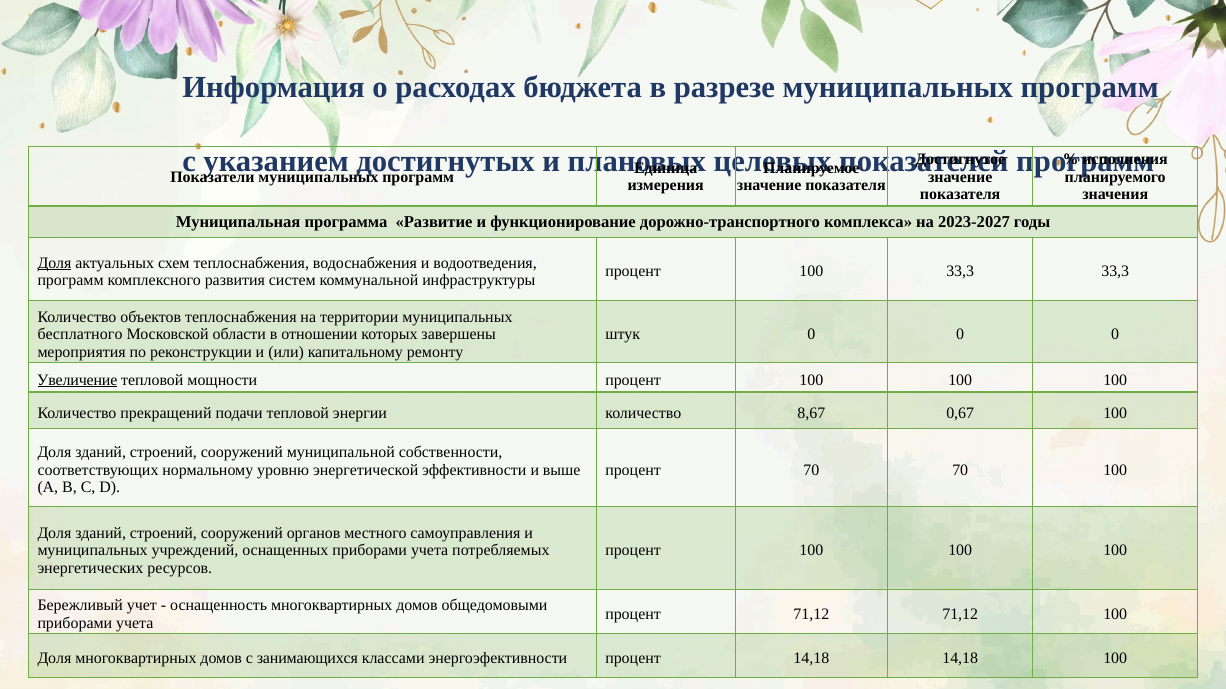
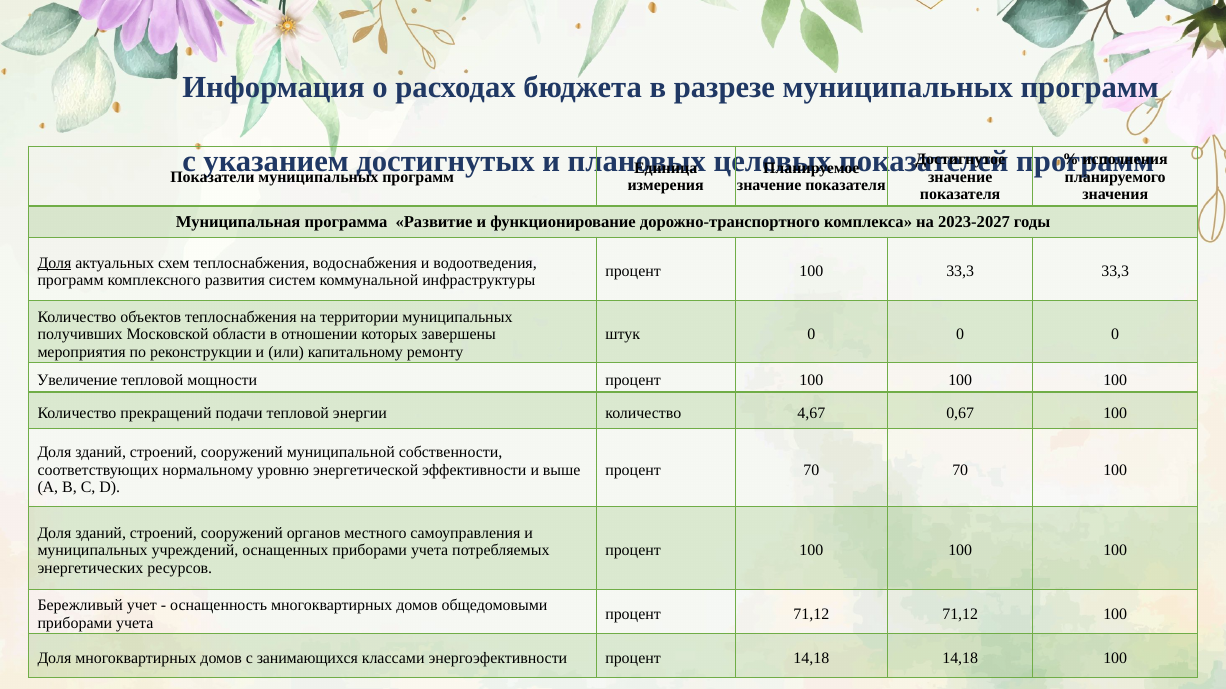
бесплатного: бесплатного -> получивших
Увеличение underline: present -> none
8,67: 8,67 -> 4,67
